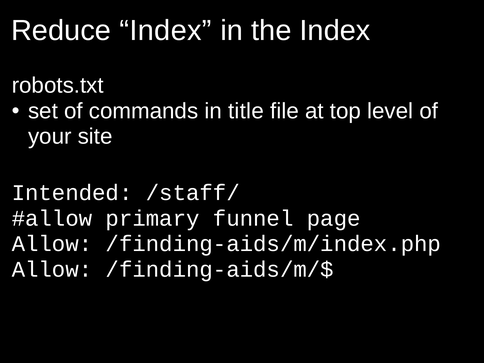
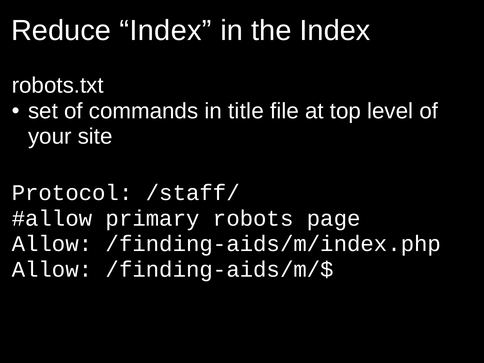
Intended: Intended -> Protocol
funnel: funnel -> robots
